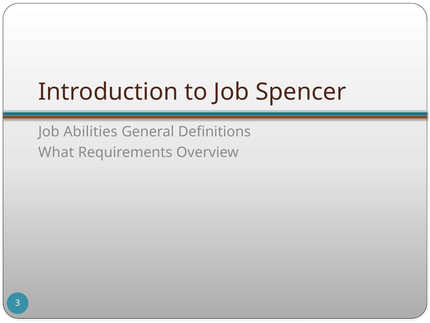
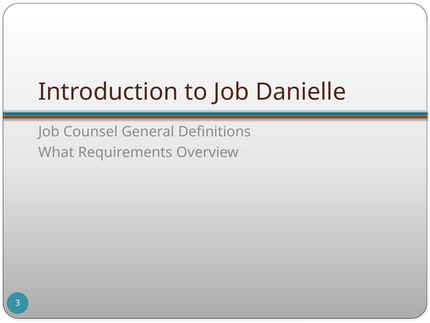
Spencer: Spencer -> Danielle
Abilities: Abilities -> Counsel
